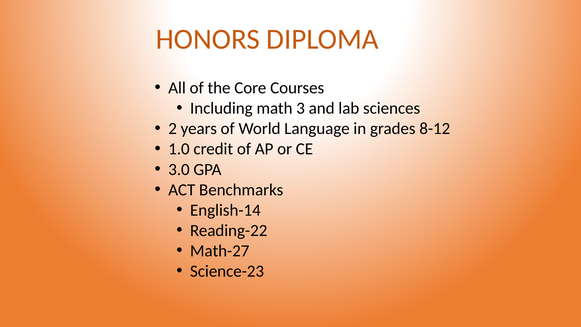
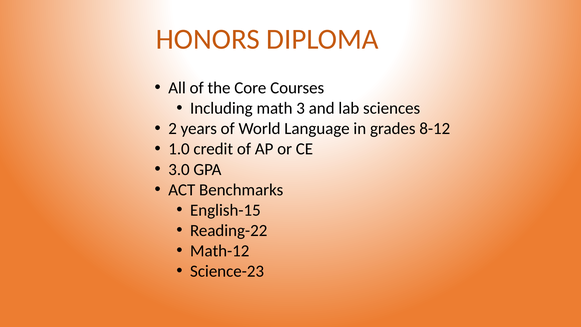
English-14: English-14 -> English-15
Math-27: Math-27 -> Math-12
